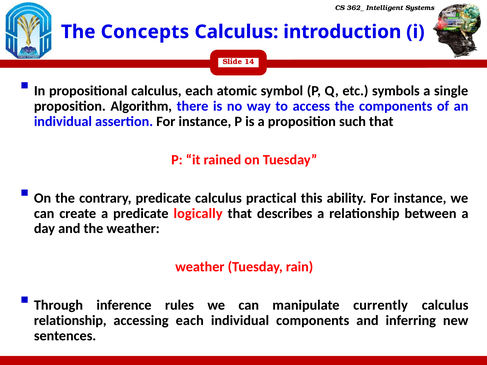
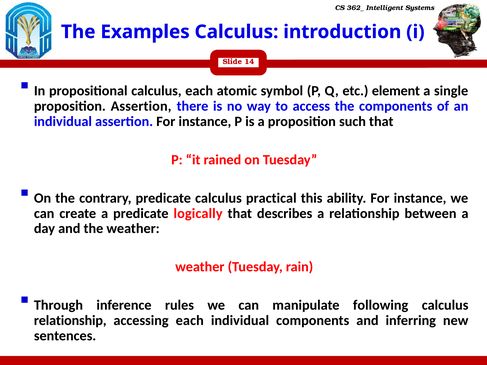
Concepts: Concepts -> Examples
symbols: symbols -> element
proposition Algorithm: Algorithm -> Assertion
currently: currently -> following
